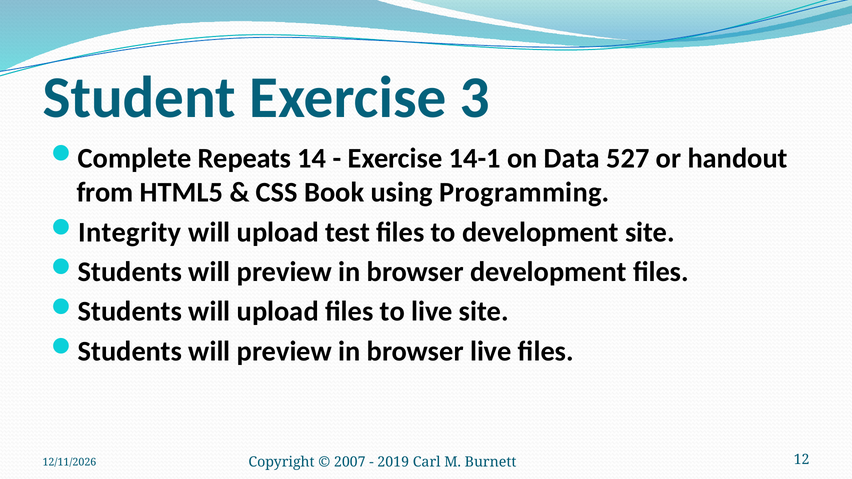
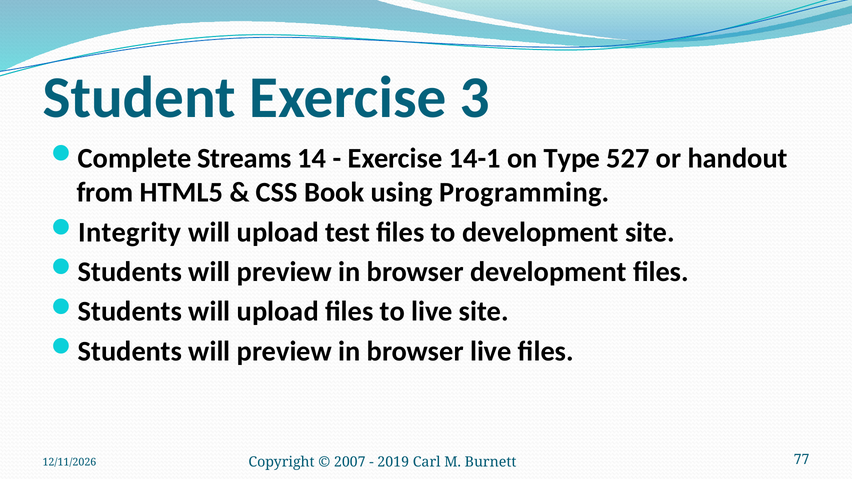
Repeats: Repeats -> Streams
Data: Data -> Type
12: 12 -> 77
